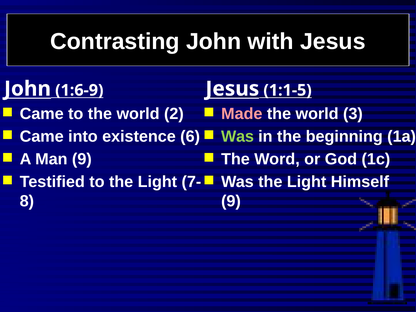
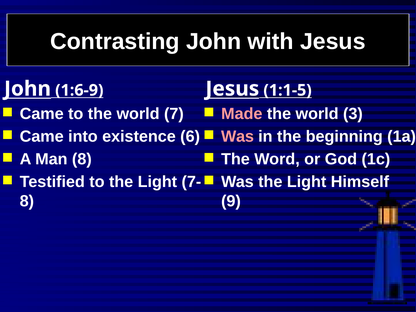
2: 2 -> 7
Was at (238, 137) colour: light green -> pink
Man 9: 9 -> 8
